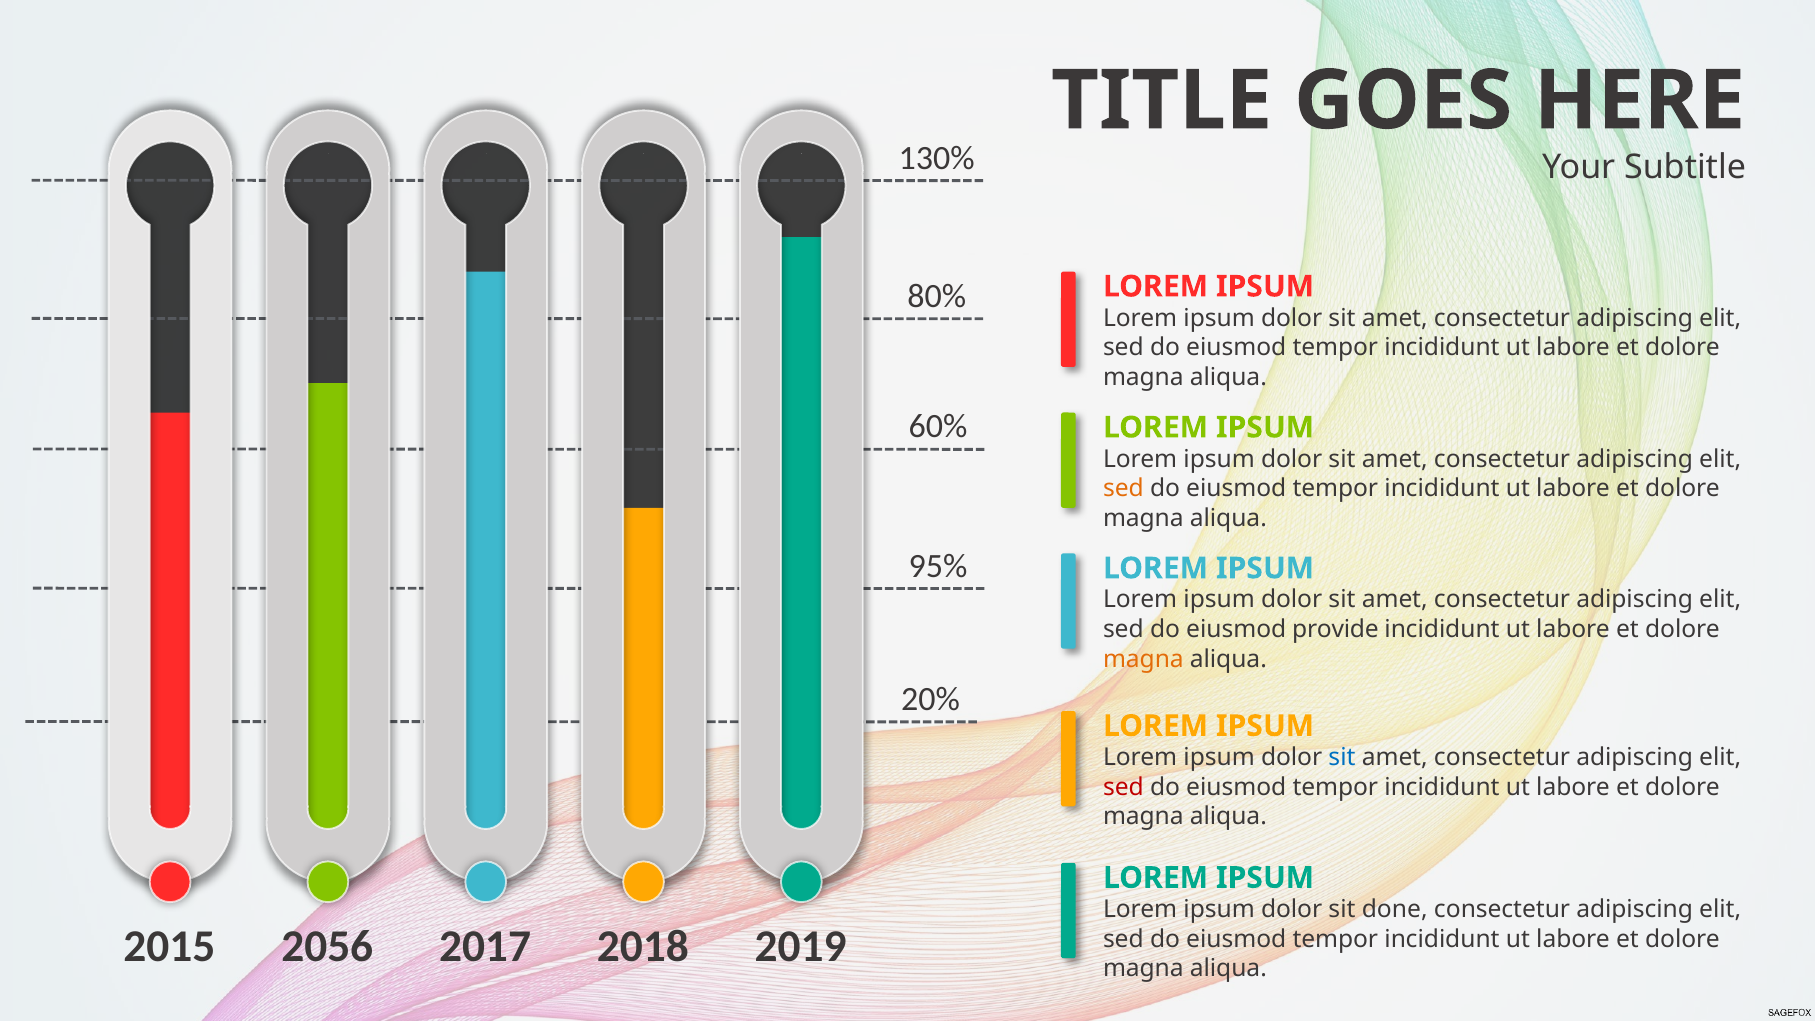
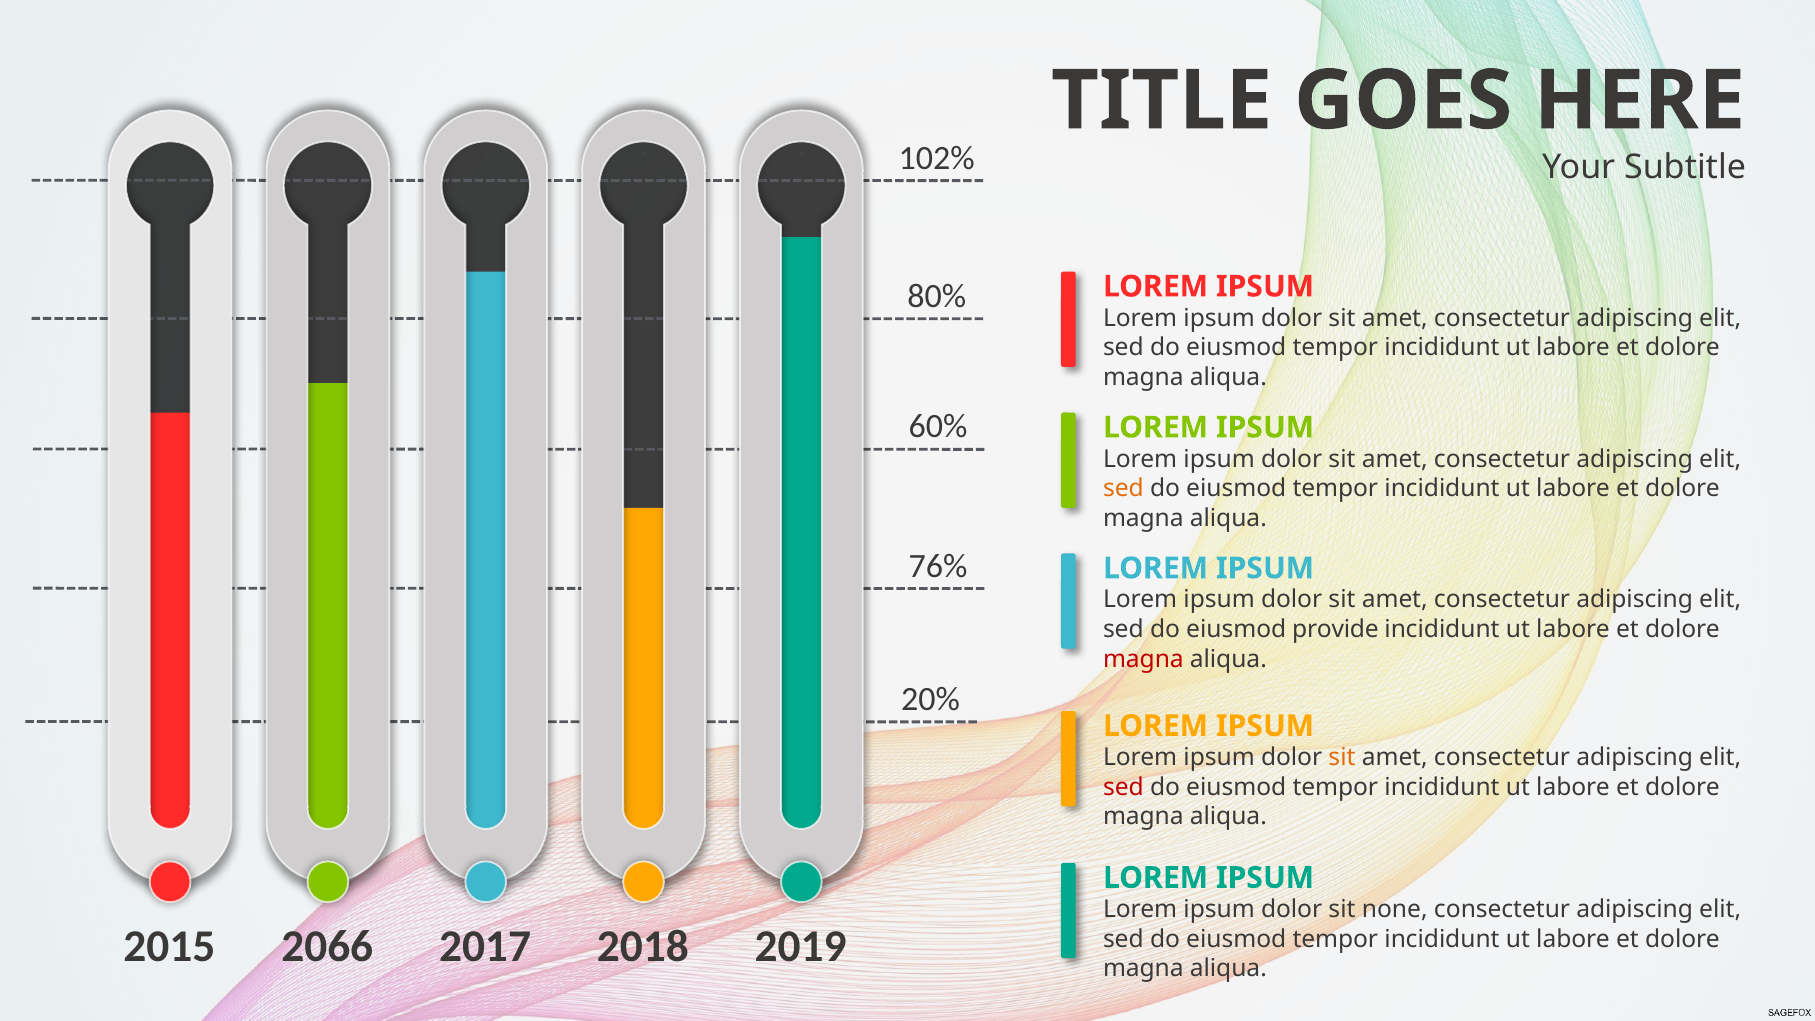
130%: 130% -> 102%
95%: 95% -> 76%
magna at (1143, 659) colour: orange -> red
sit at (1342, 757) colour: blue -> orange
done: done -> none
2056: 2056 -> 2066
